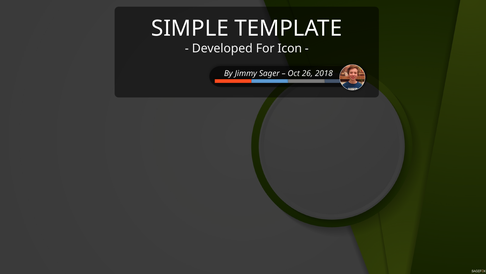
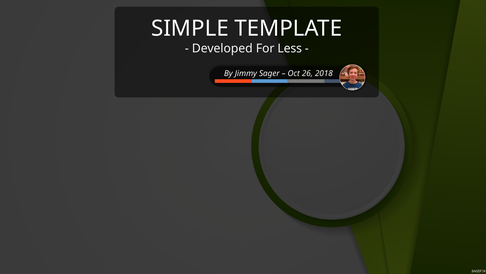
Icon: Icon -> Less
